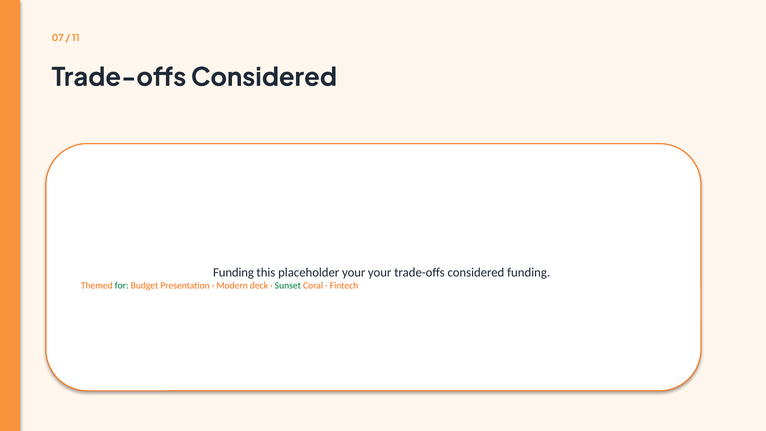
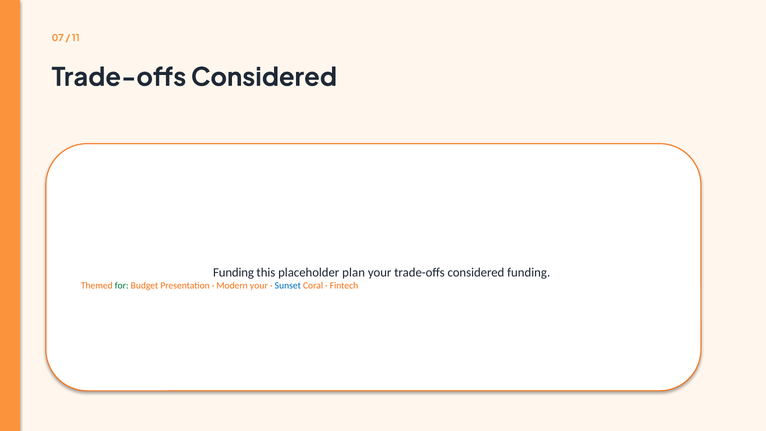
placeholder your: your -> plan
Modern deck: deck -> your
Sunset colour: green -> blue
